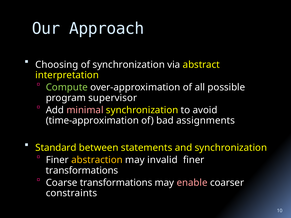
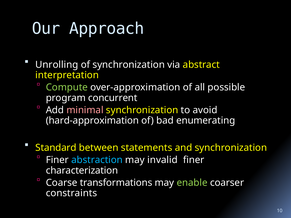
Choosing: Choosing -> Unrolling
supervisor: supervisor -> concurrent
time-approximation: time-approximation -> hard-approximation
assignments: assignments -> enumerating
abstraction colour: yellow -> light blue
transformations at (82, 171): transformations -> characterization
enable colour: pink -> light green
